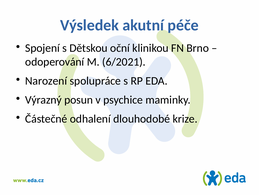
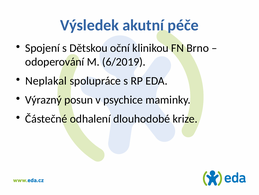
6/2021: 6/2021 -> 6/2019
Narození: Narození -> Neplakal
